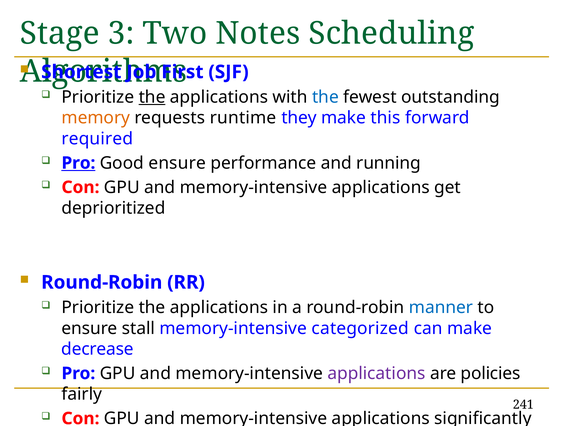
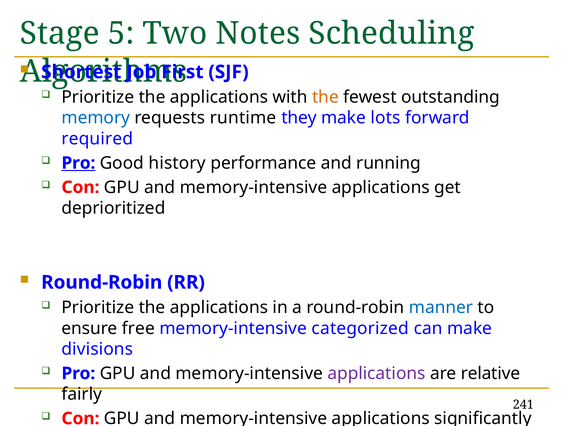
3: 3 -> 5
the at (152, 97) underline: present -> none
the at (325, 97) colour: blue -> orange
memory colour: orange -> blue
this: this -> lots
Good ensure: ensure -> history
stall: stall -> free
decrease: decrease -> divisions
policies: policies -> relative
